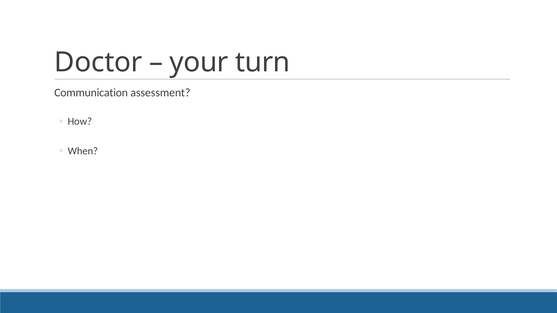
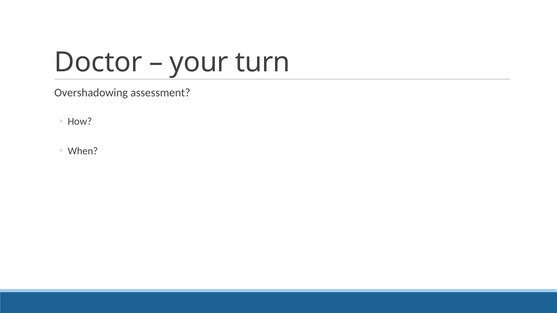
Communication: Communication -> Overshadowing
